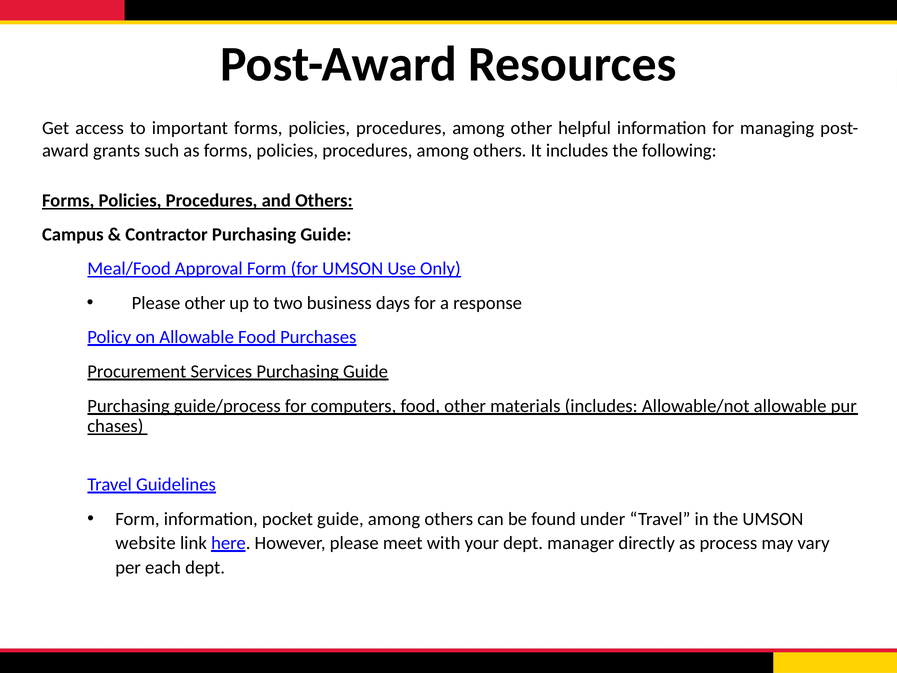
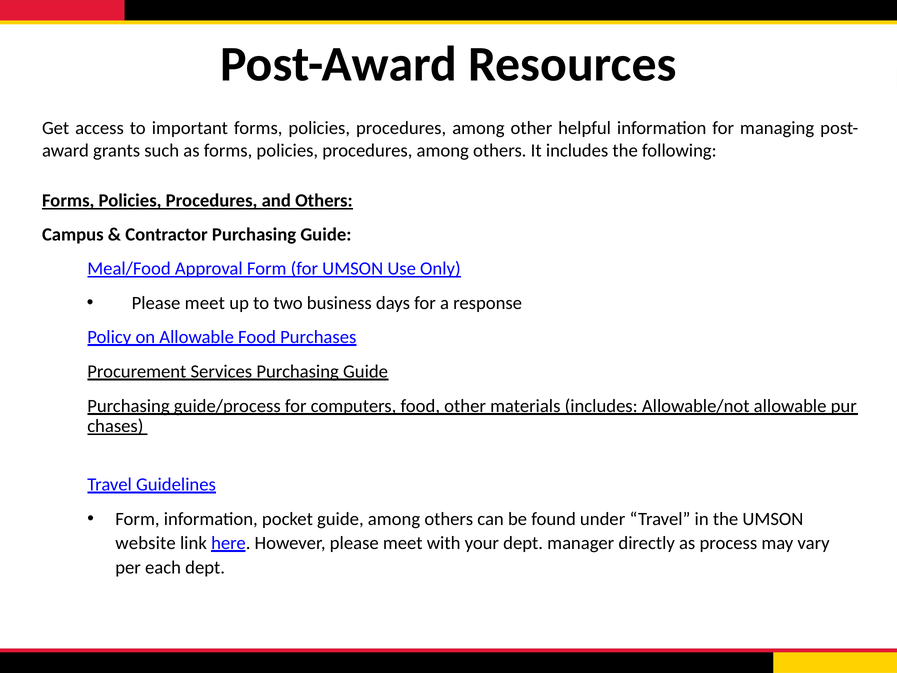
other at (205, 303): other -> meet
